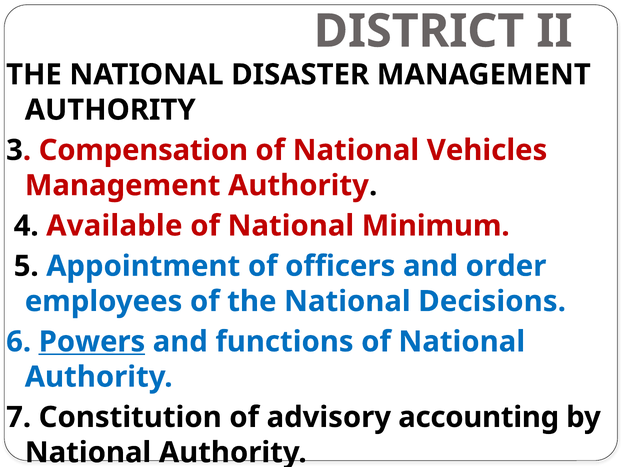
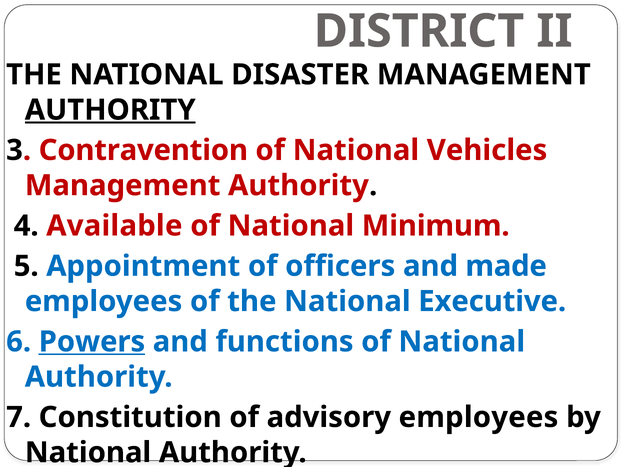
AUTHORITY at (110, 110) underline: none -> present
Compensation: Compensation -> Contravention
order: order -> made
Decisions: Decisions -> Executive
advisory accounting: accounting -> employees
